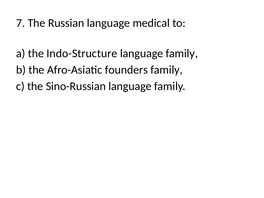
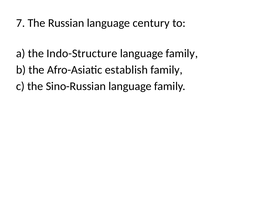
medical: medical -> century
founders: founders -> establish
